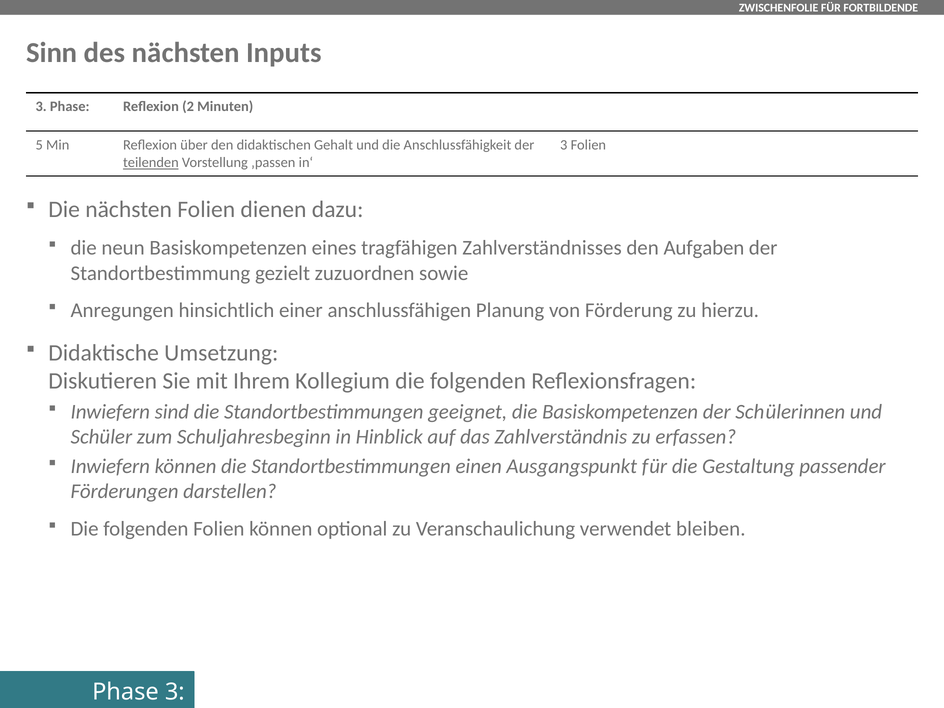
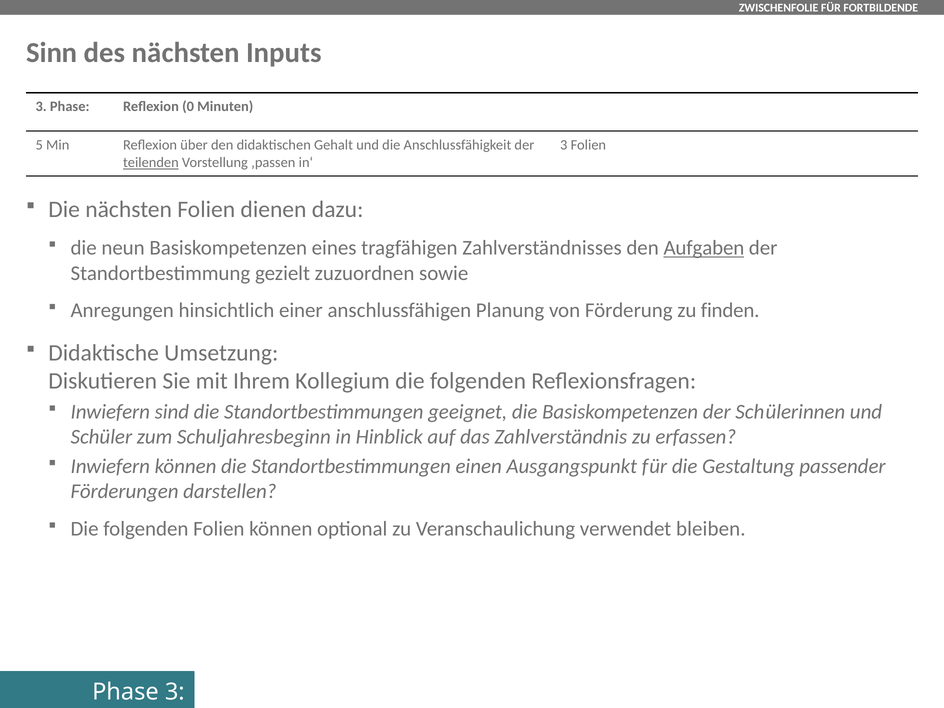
2: 2 -> 0
Aufgaben underline: none -> present
hierzu: hierzu -> finden
